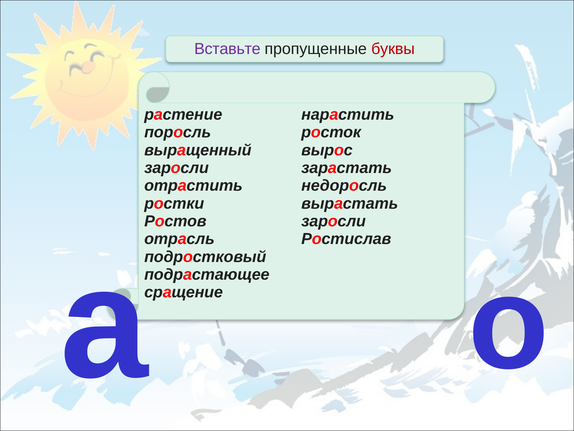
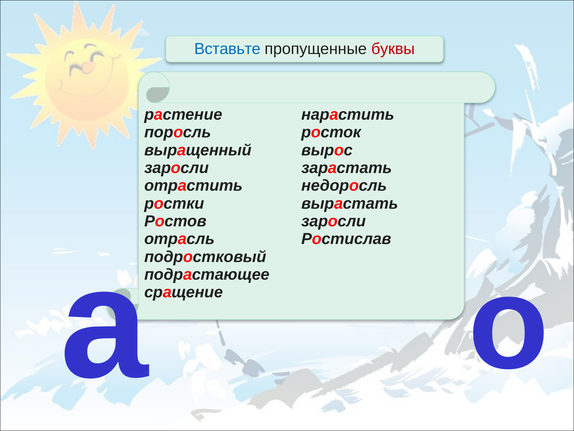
Вставьте colour: purple -> blue
